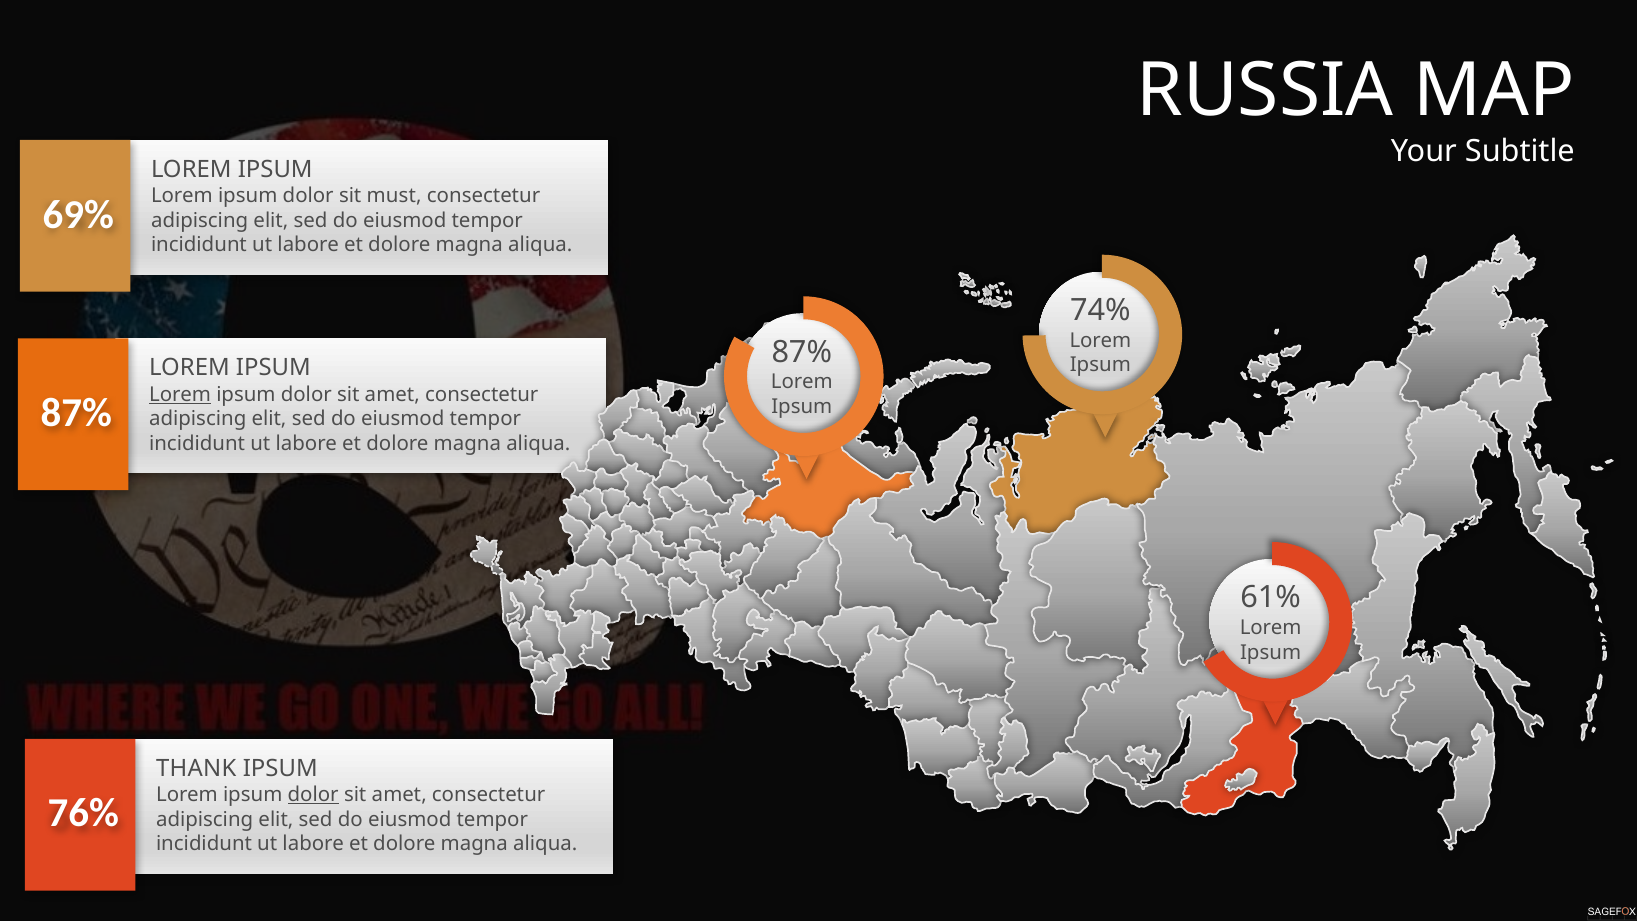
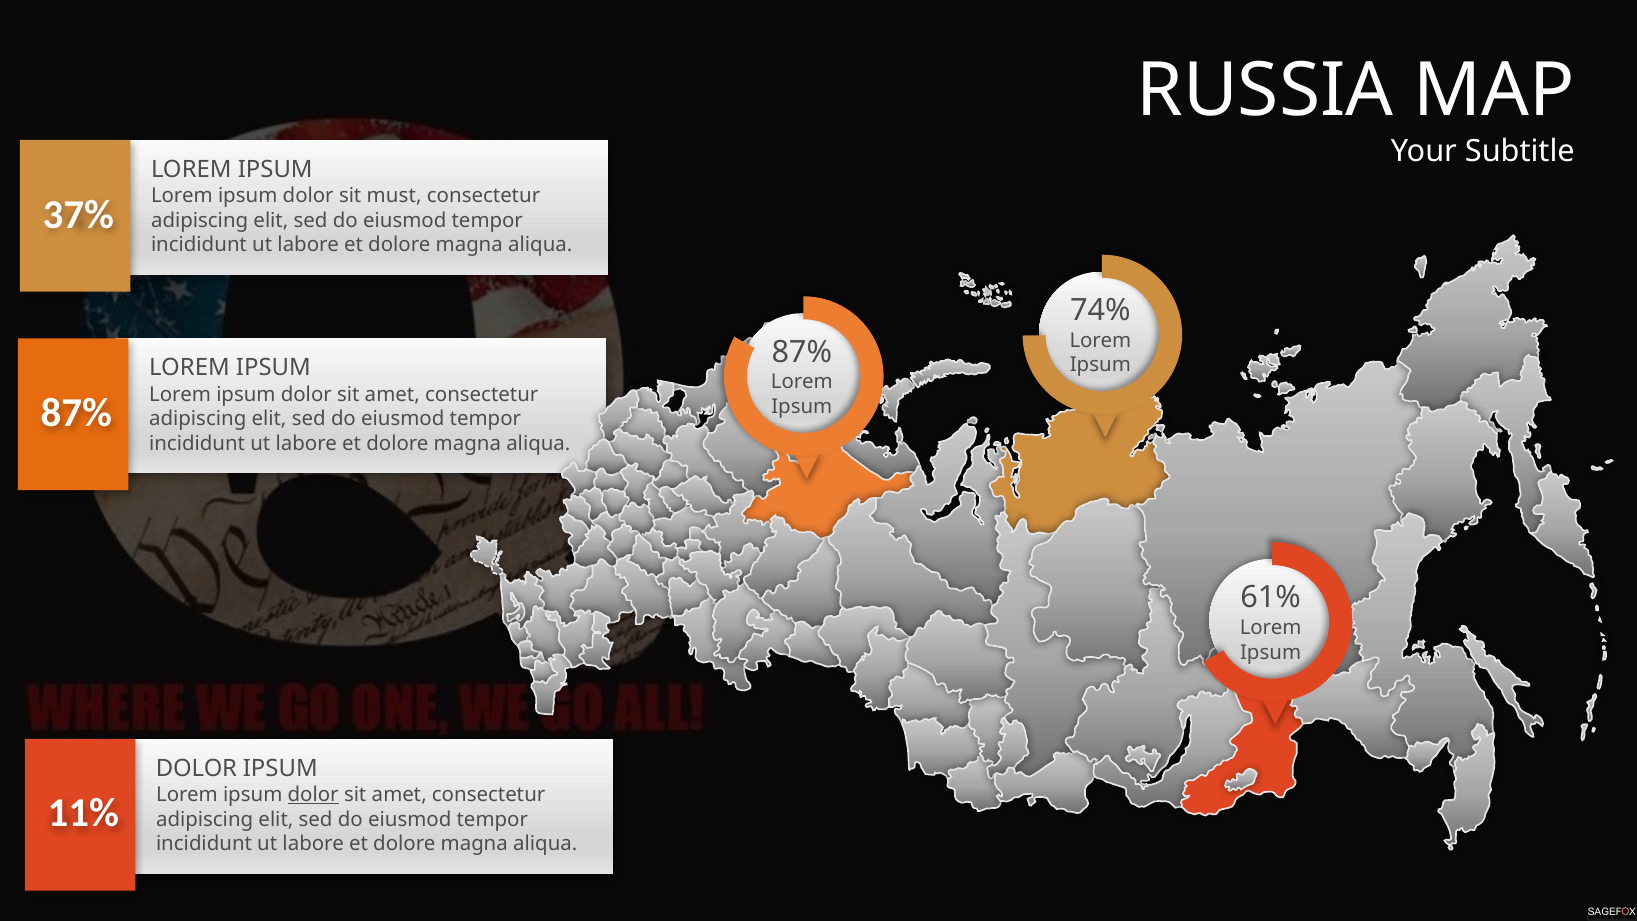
69%: 69% -> 37%
Lorem at (180, 394) underline: present -> none
THANK at (196, 768): THANK -> DOLOR
76%: 76% -> 11%
